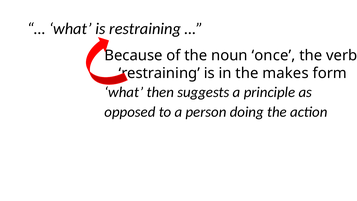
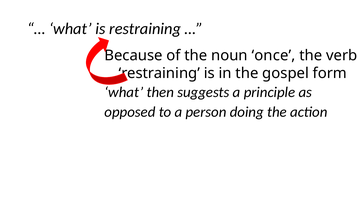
makes: makes -> gospel
